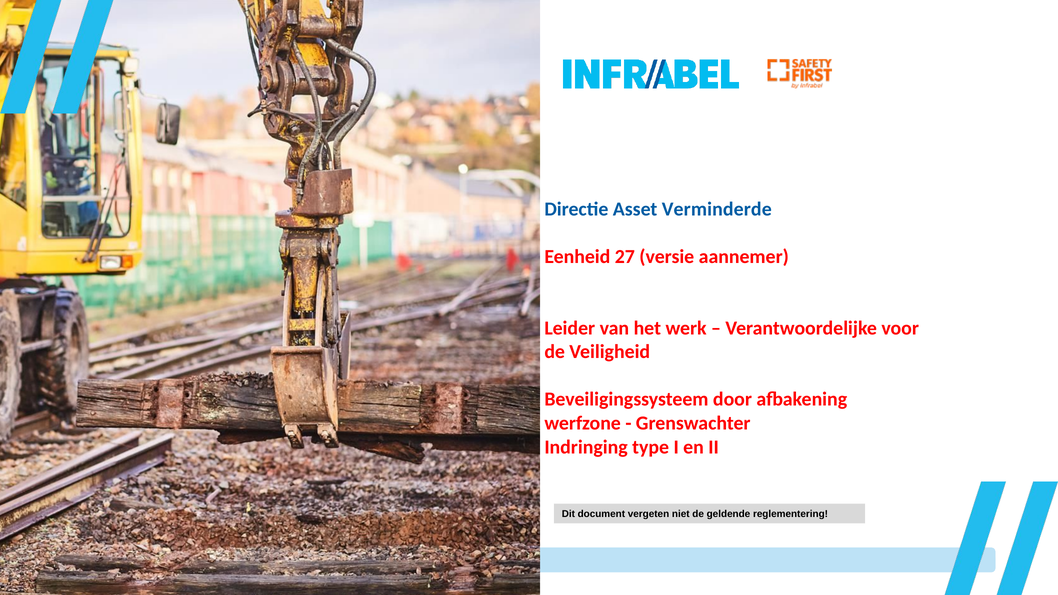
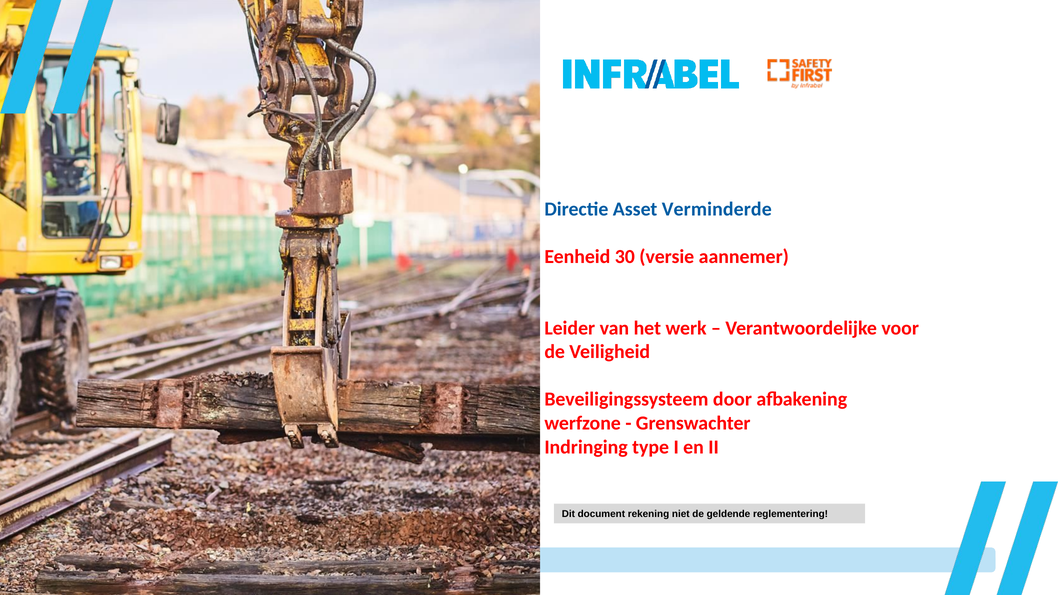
27: 27 -> 30
vergeten: vergeten -> rekening
